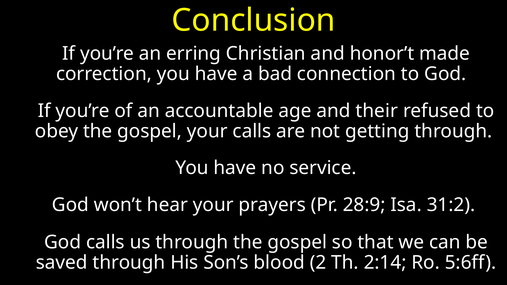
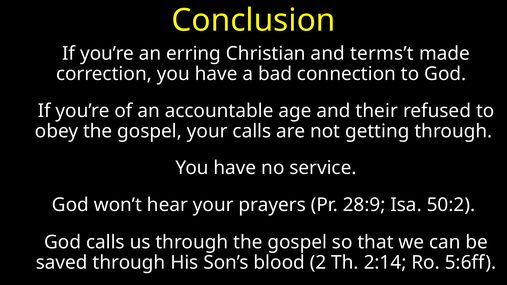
honor’t: honor’t -> terms’t
31:2: 31:2 -> 50:2
